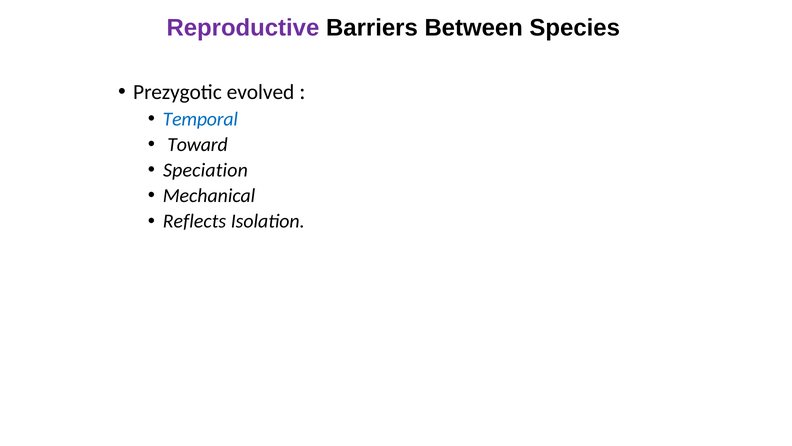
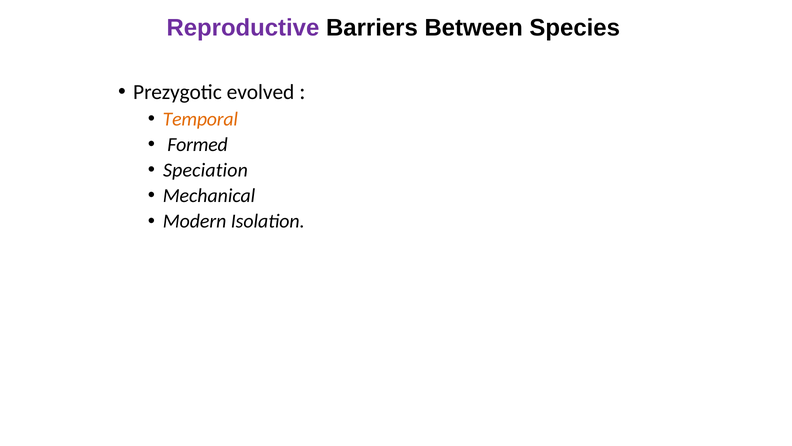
Temporal colour: blue -> orange
Toward: Toward -> Formed
Reflects: Reflects -> Modern
